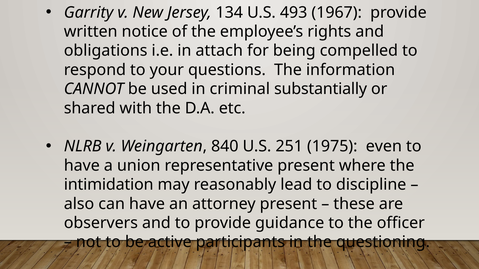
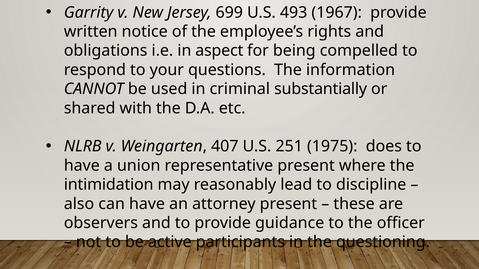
134: 134 -> 699
attach: attach -> aspect
840: 840 -> 407
even: even -> does
